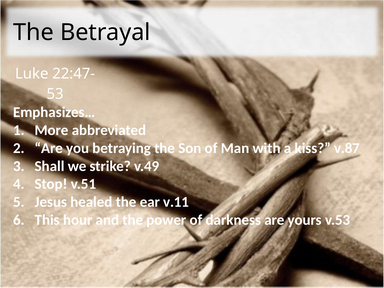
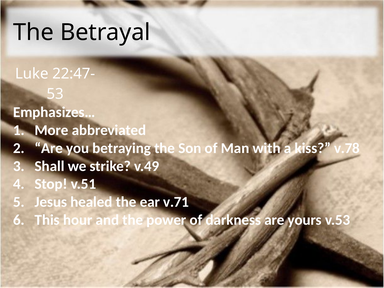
v.87: v.87 -> v.78
v.11: v.11 -> v.71
